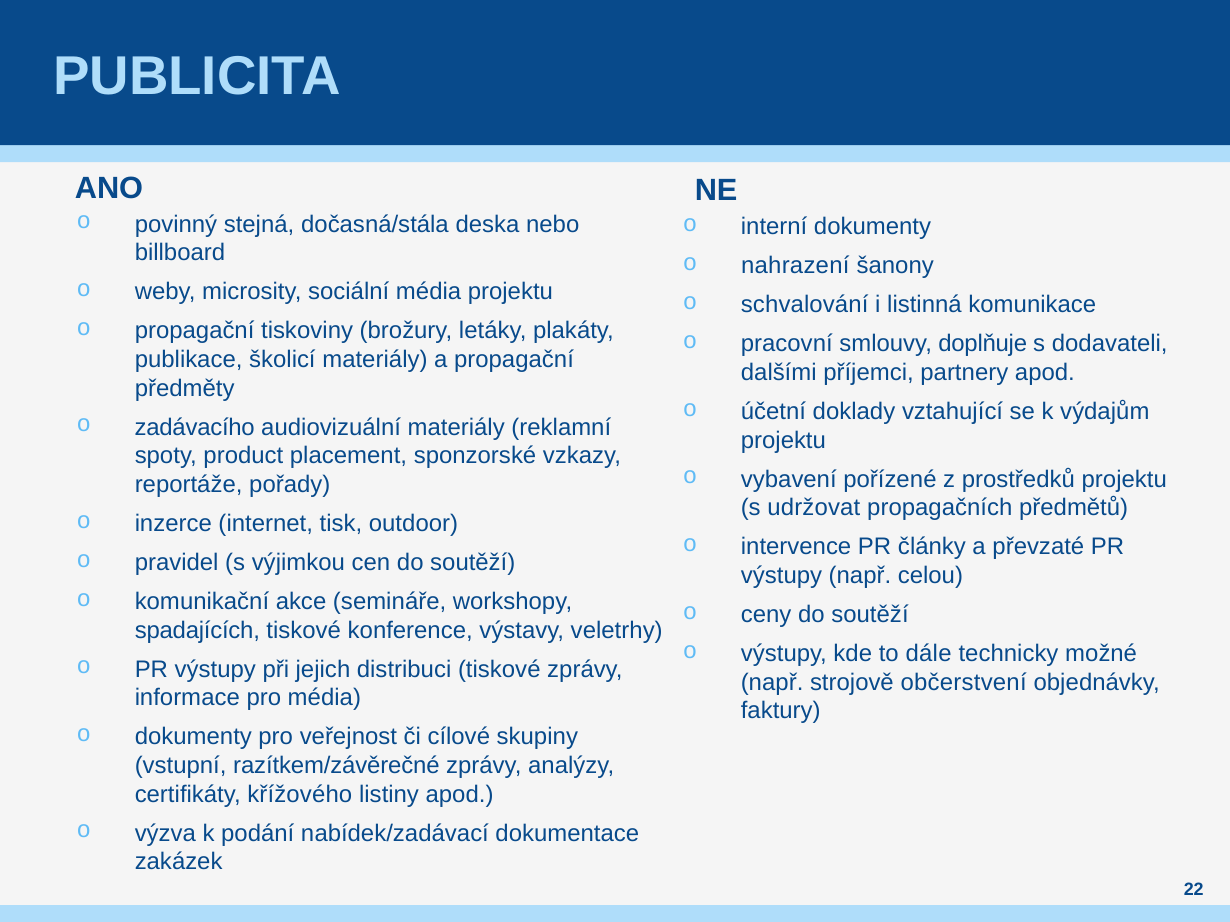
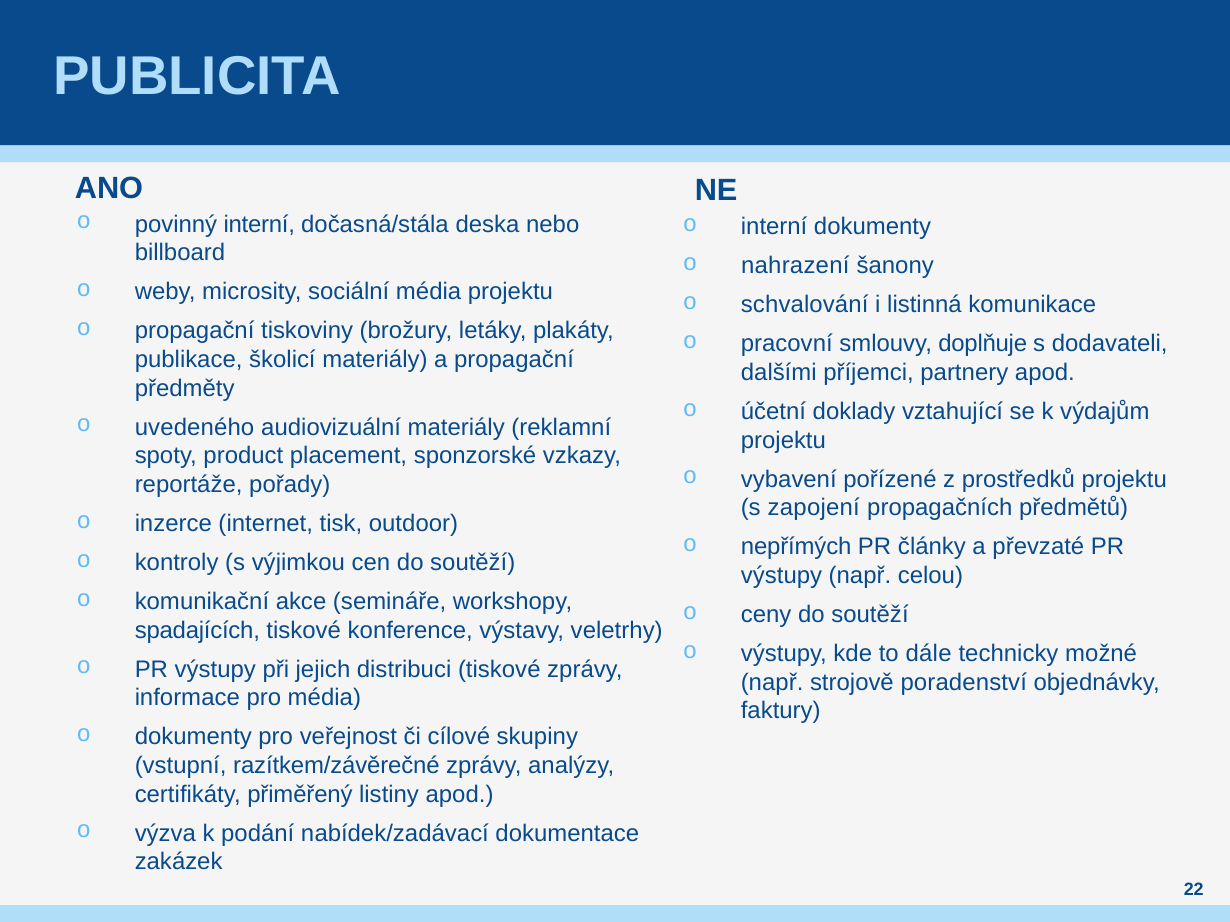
povinný stejná: stejná -> interní
zadávacího: zadávacího -> uvedeného
udržovat: udržovat -> zapojení
intervence: intervence -> nepřímých
pravidel: pravidel -> kontroly
občerstvení: občerstvení -> poradenství
křížového: křížového -> přiměřený
